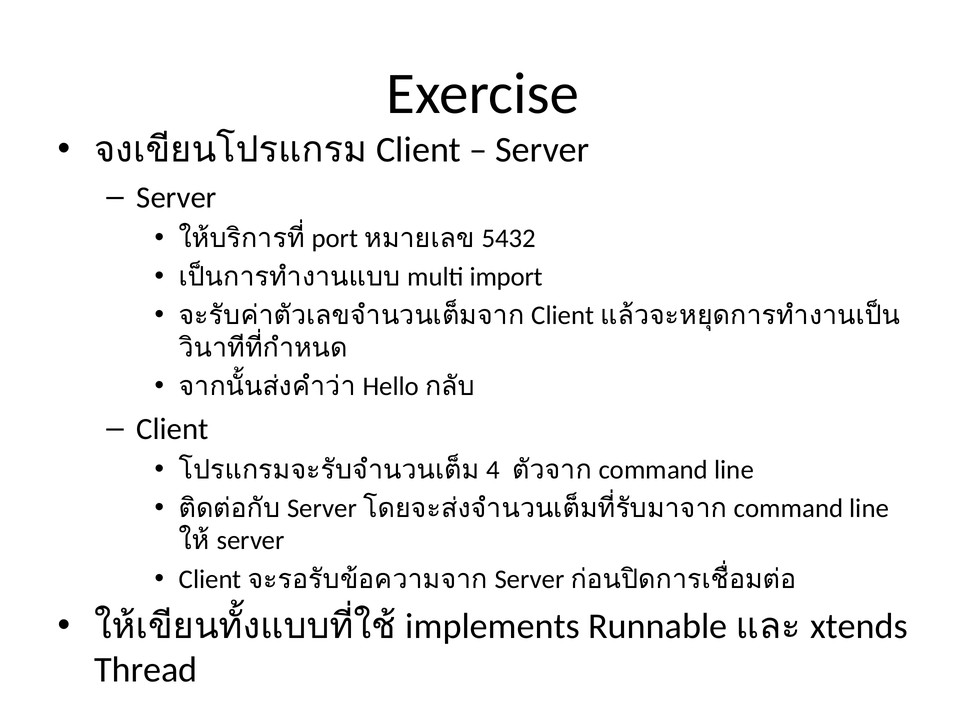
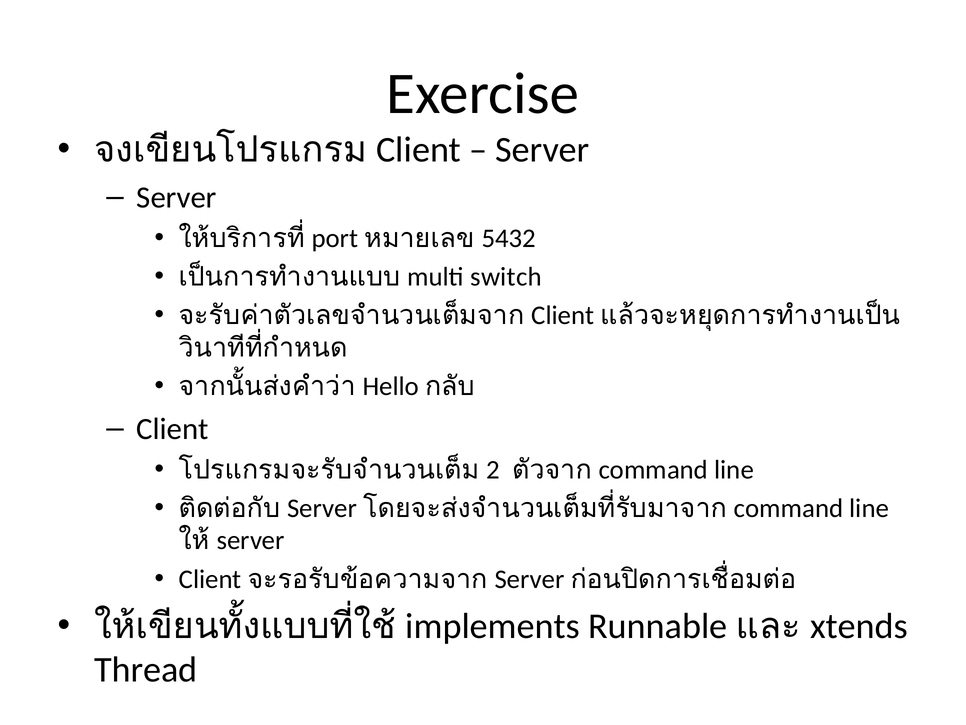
import: import -> switch
4: 4 -> 2
